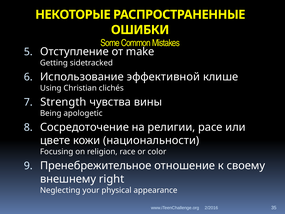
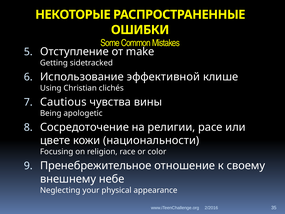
Strength: Strength -> Cautious
right: right -> небе
